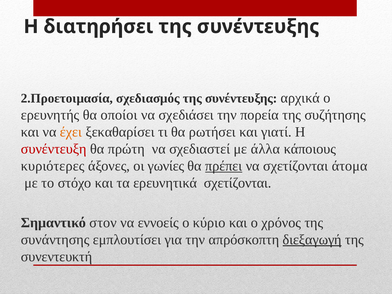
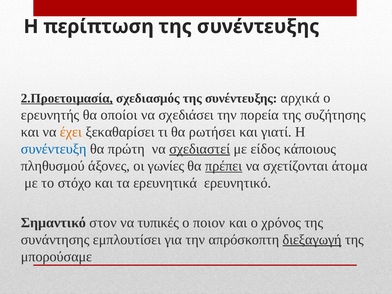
διατηρήσει: διατηρήσει -> περίπτωση
2.Προετοιμασία underline: none -> present
συνέντευξη colour: red -> blue
σχεδιαστεί underline: none -> present
άλλα: άλλα -> είδος
κυριότερες: κυριότερες -> πληθυσμού
ερευνητικά σχετίζονται: σχετίζονται -> ερευνητικό
εννοείς: εννοείς -> τυπικές
κύριο: κύριο -> ποιον
συνεντευκτή: συνεντευκτή -> μπορούσαμε
